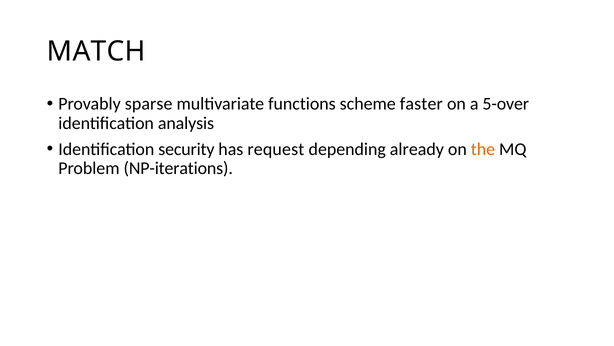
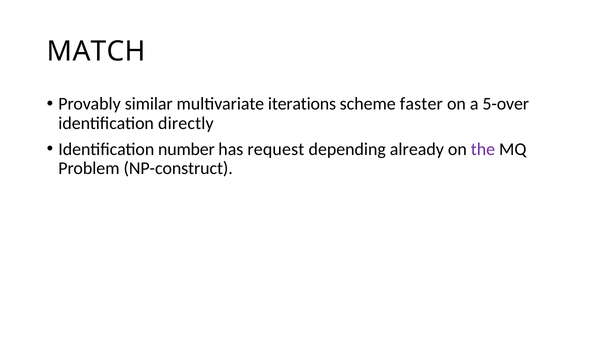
sparse: sparse -> similar
functions: functions -> iterations
analysis: analysis -> directly
security: security -> number
the colour: orange -> purple
NP-iterations: NP-iterations -> NP-construct
